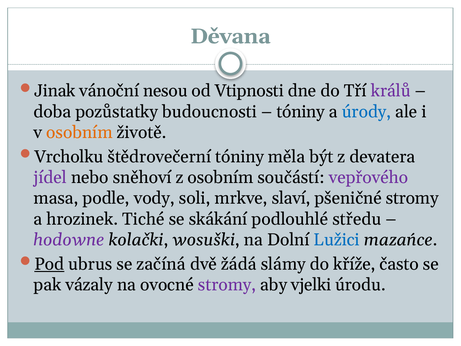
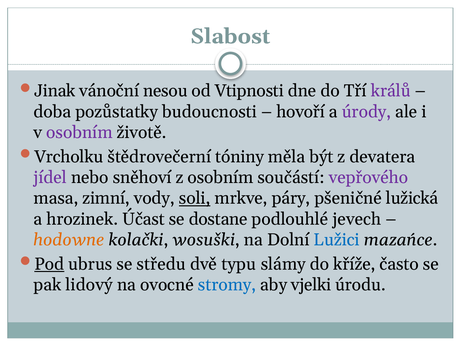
Děvana: Děvana -> Slabost
tóniny at (301, 112): tóniny -> hovoří
úrody colour: blue -> purple
osobním at (79, 132) colour: orange -> purple
podle: podle -> zimní
soli underline: none -> present
slaví: slaví -> páry
pšeničné stromy: stromy -> lužická
Tiché: Tiché -> Účast
skákání: skákání -> dostane
středu: středu -> jevech
hodowne colour: purple -> orange
začíná: začíná -> středu
žádá: žádá -> typu
vázaly: vázaly -> lidový
stromy at (227, 285) colour: purple -> blue
